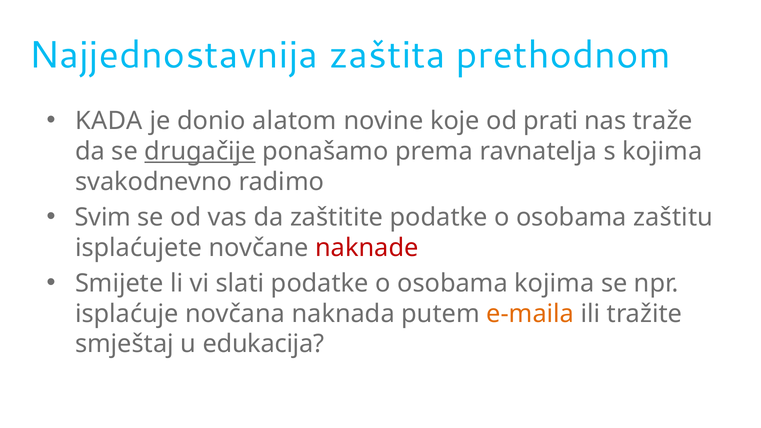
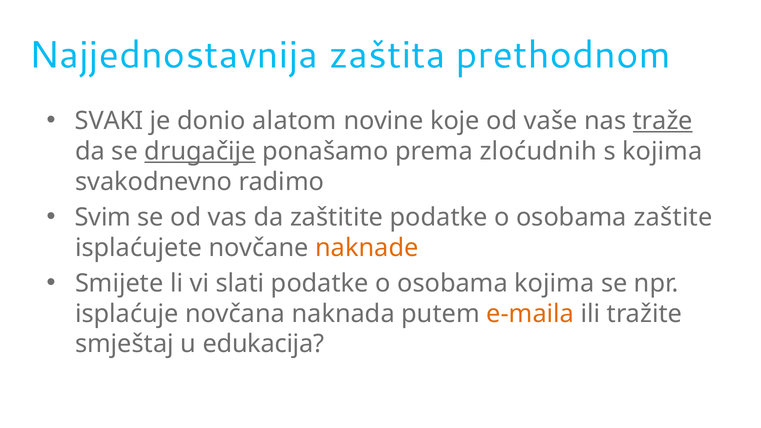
KADA: KADA -> SVAKI
prati: prati -> vaše
traže underline: none -> present
ravnatelja: ravnatelja -> zloćudnih
zaštitu: zaštitu -> zaštite
naknade colour: red -> orange
